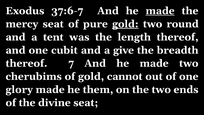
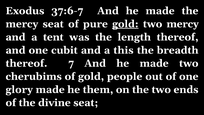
made at (160, 11) underline: present -> none
two round: round -> mercy
give: give -> this
cannot: cannot -> people
